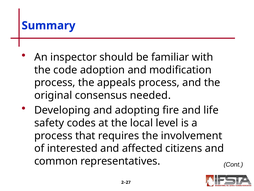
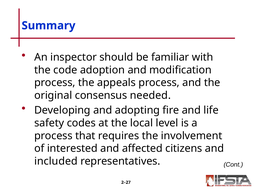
common: common -> included
